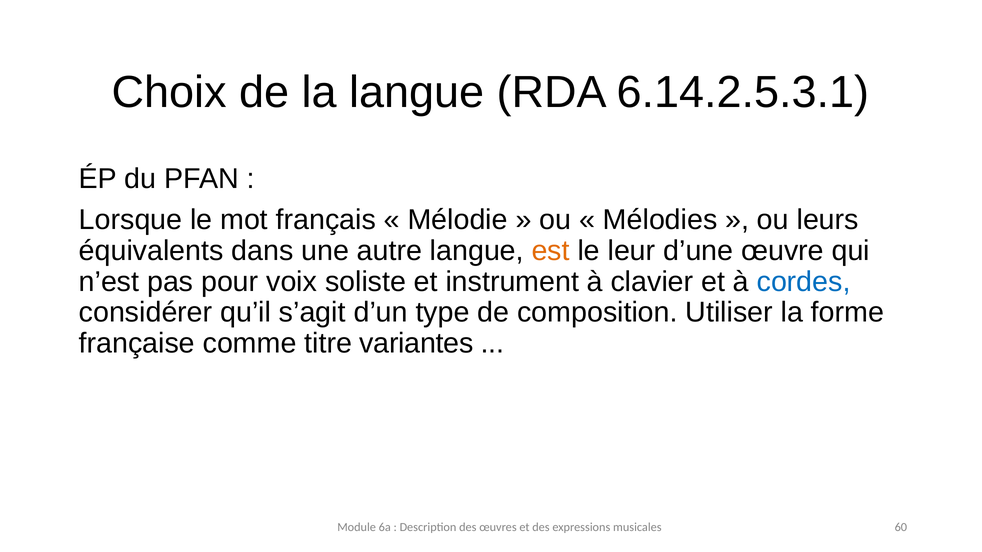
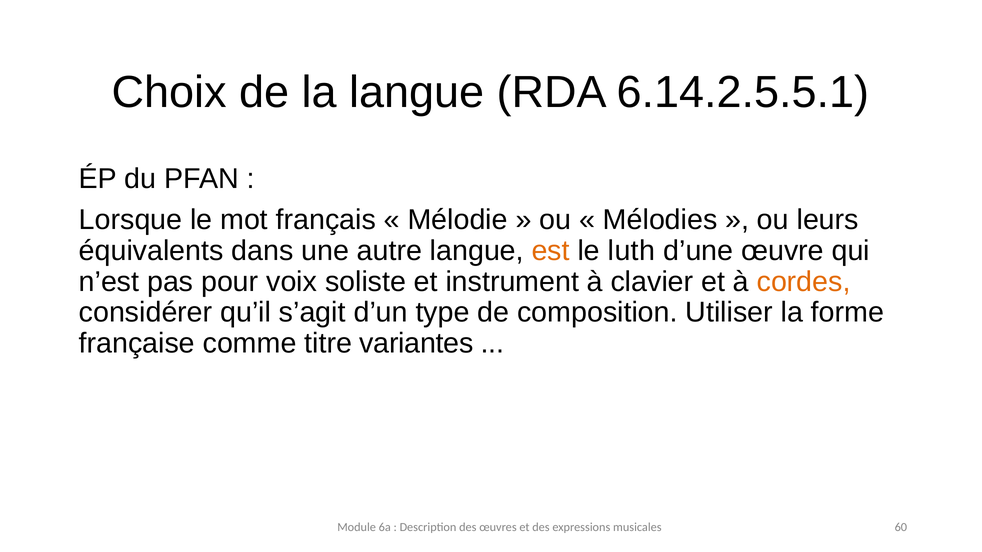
6.14.2.5.3.1: 6.14.2.5.3.1 -> 6.14.2.5.5.1
leur: leur -> luth
cordes colour: blue -> orange
